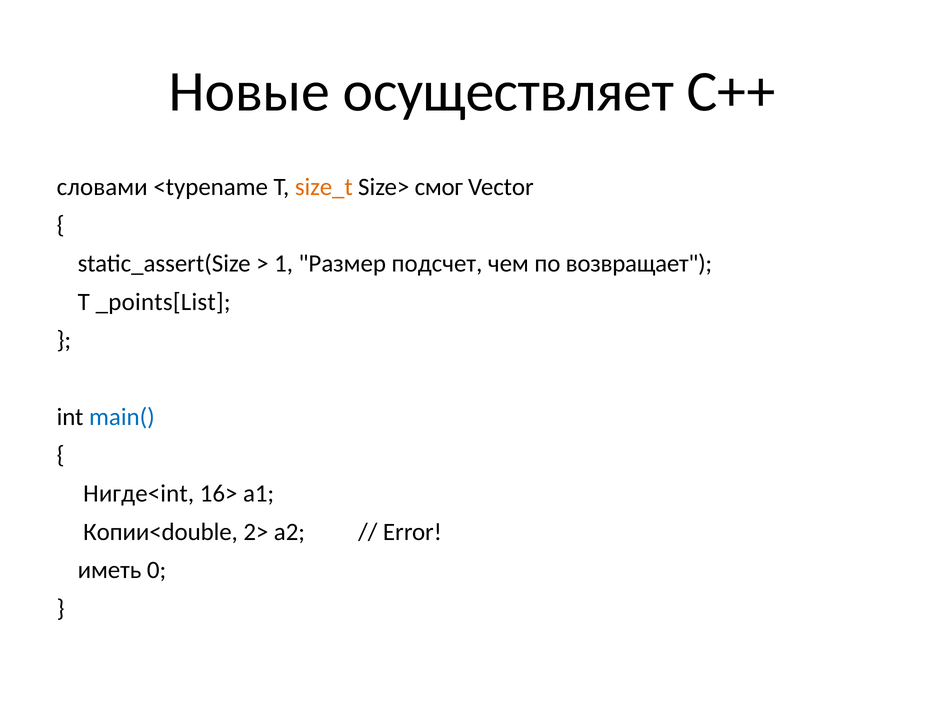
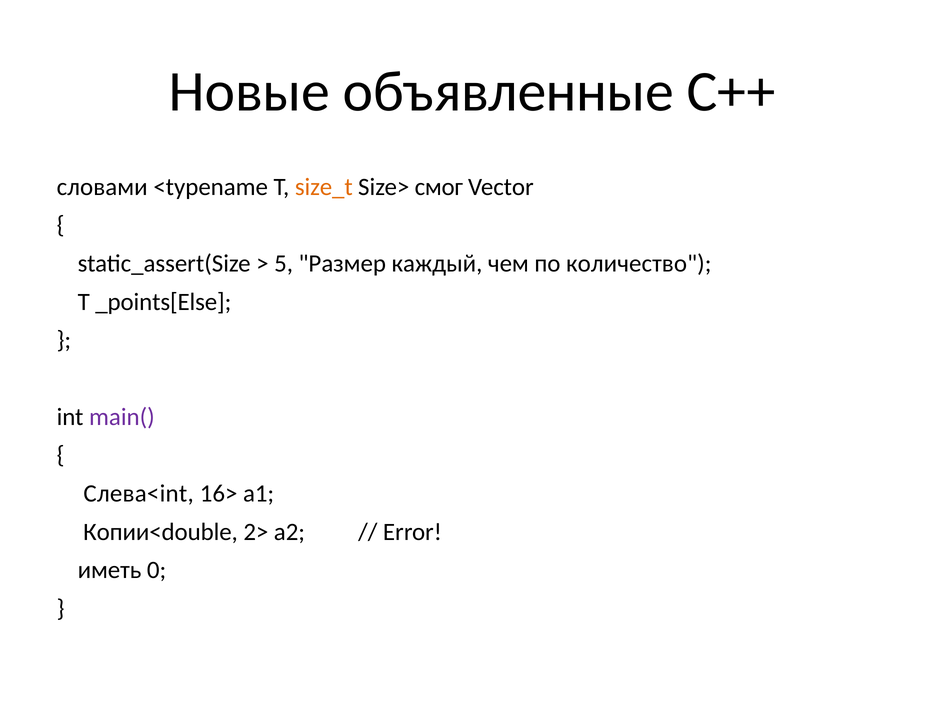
осуществляет: осуществляет -> объявленные
1: 1 -> 5
подсчет: подсчет -> каждый
возвращает: возвращает -> количество
_points[List: _points[List -> _points[Else
main( colour: blue -> purple
Нигде<int: Нигде<int -> Слева<int
